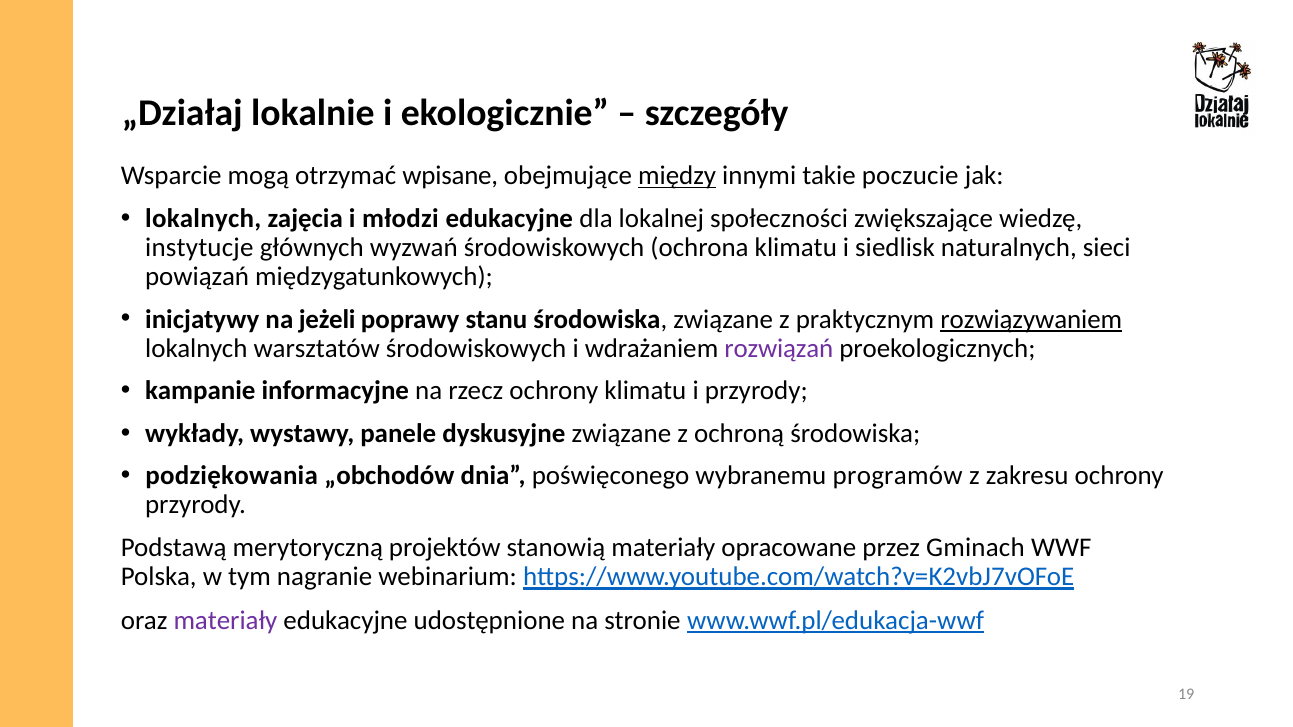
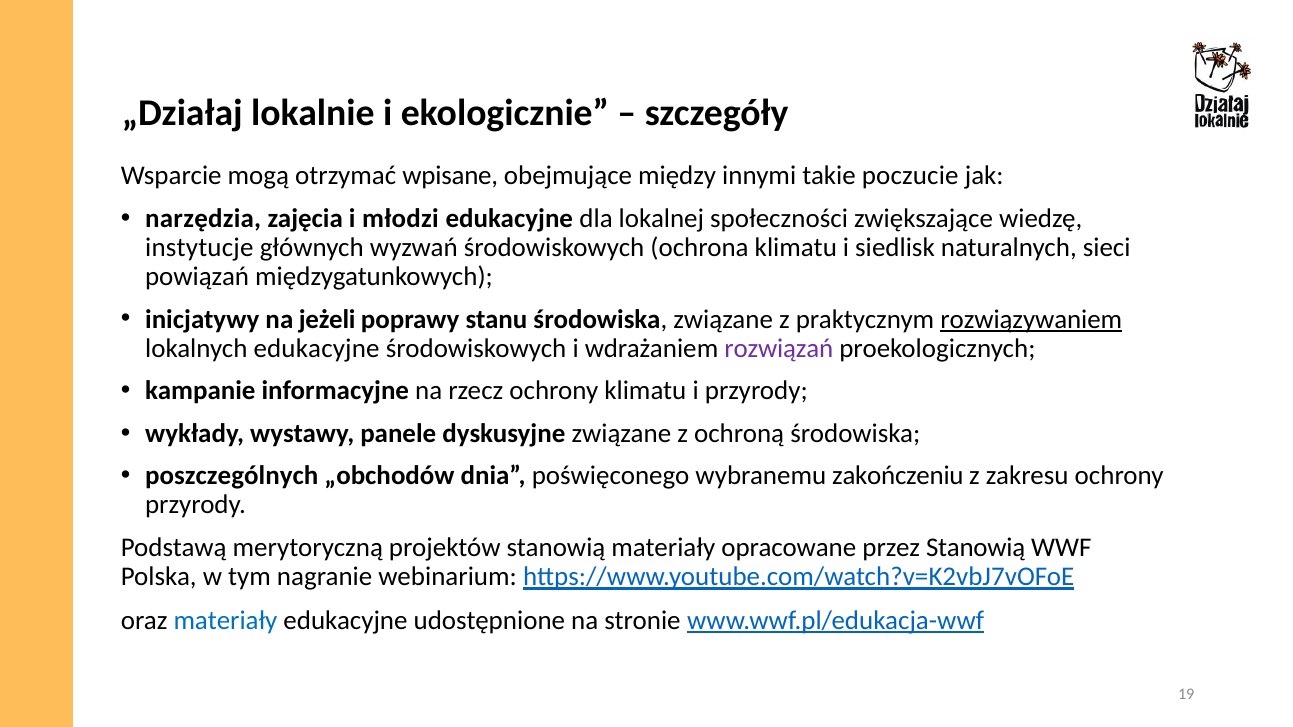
między underline: present -> none
lokalnych at (203, 219): lokalnych -> narzędzia
lokalnych warsztatów: warsztatów -> edukacyjne
podziękowania: podziękowania -> poszczególnych
programów: programów -> zakończeniu
przez Gminach: Gminach -> Stanowią
materiały at (225, 620) colour: purple -> blue
